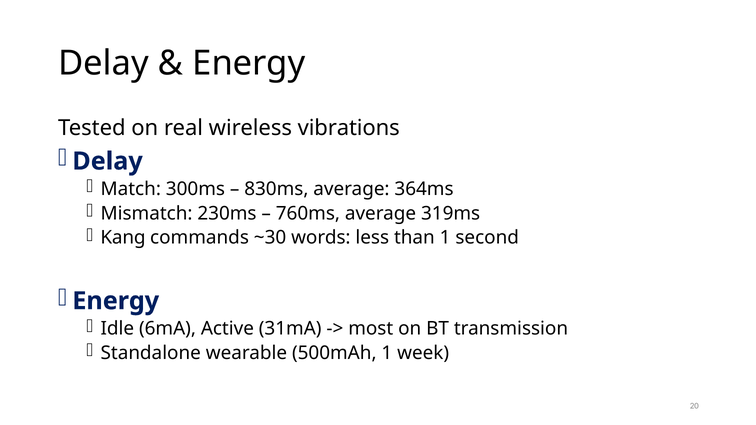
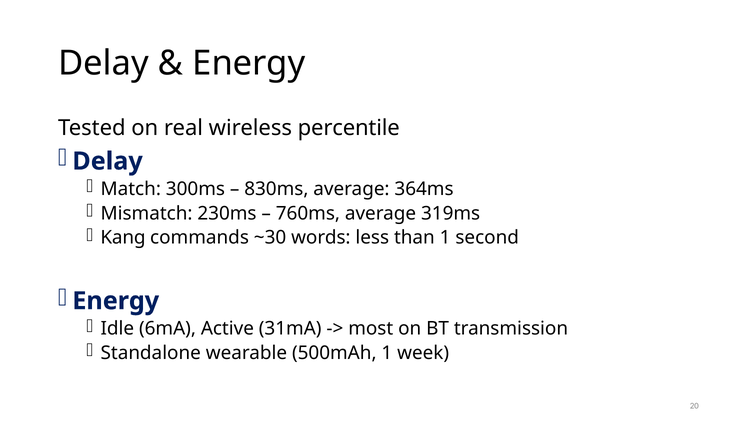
vibrations: vibrations -> percentile
